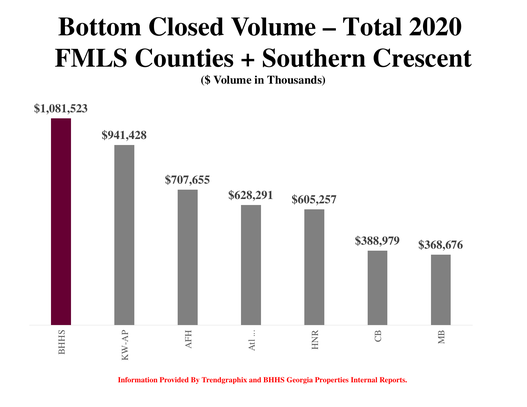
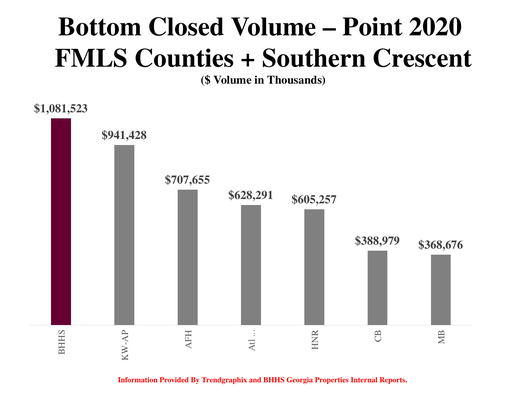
Total: Total -> Point
